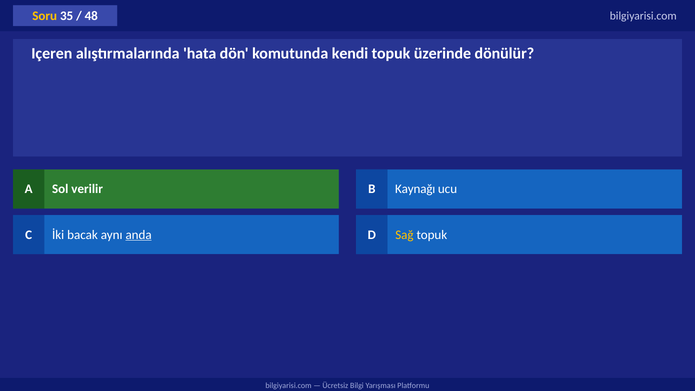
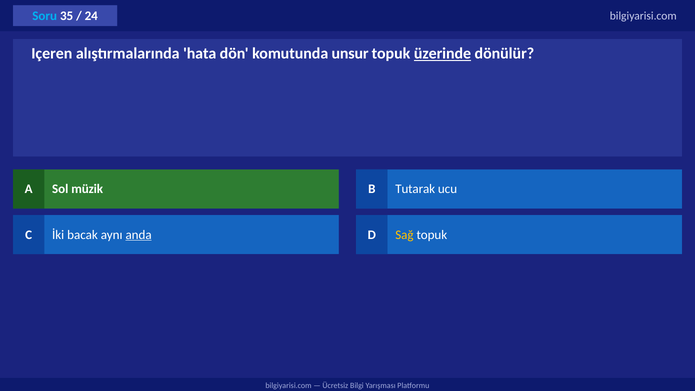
Soru colour: yellow -> light blue
48: 48 -> 24
kendi: kendi -> unsur
üzerinde underline: none -> present
verilir: verilir -> müzik
Kaynağı: Kaynağı -> Tutarak
